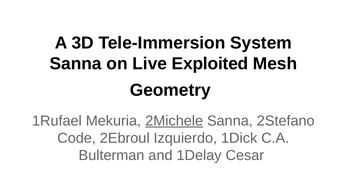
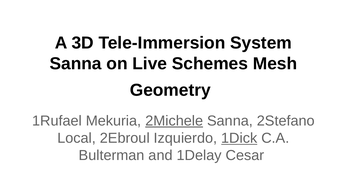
Exploited: Exploited -> Schemes
Code: Code -> Local
1Dick underline: none -> present
